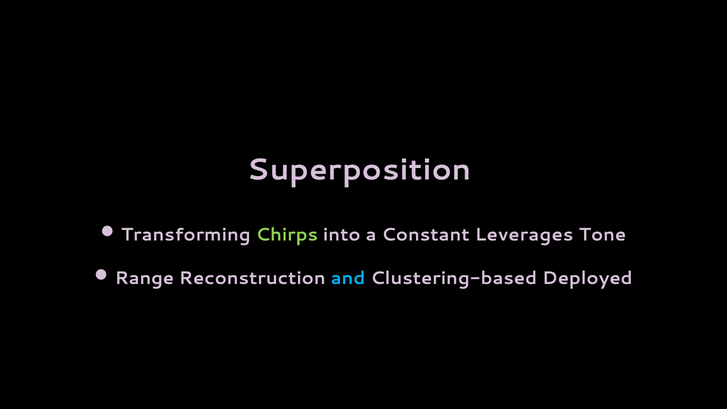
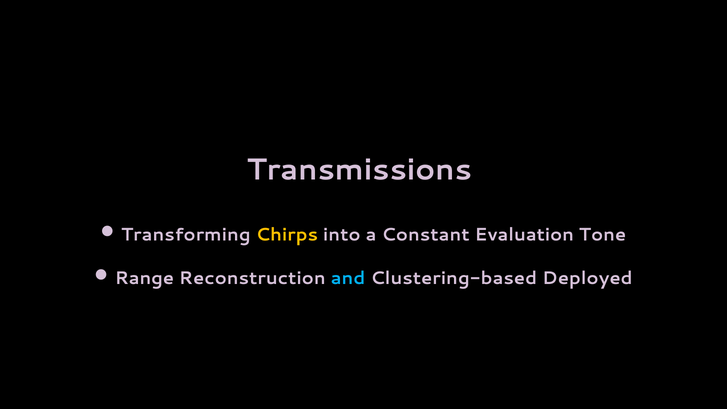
Superposition: Superposition -> Transmissions
Chirps colour: light green -> yellow
Leverages: Leverages -> Evaluation
